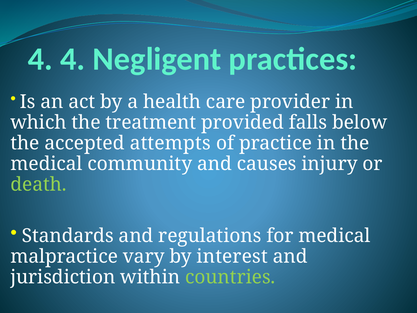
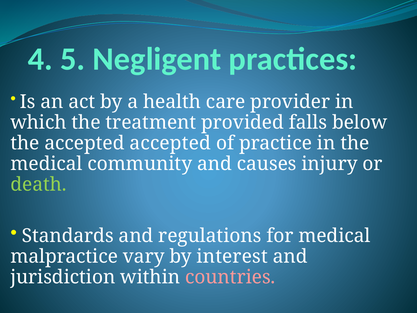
4 4: 4 -> 5
accepted attempts: attempts -> accepted
countries colour: light green -> pink
